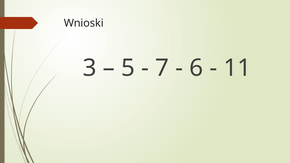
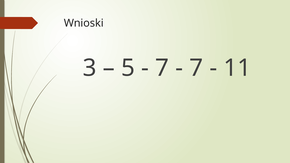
6 at (196, 68): 6 -> 7
